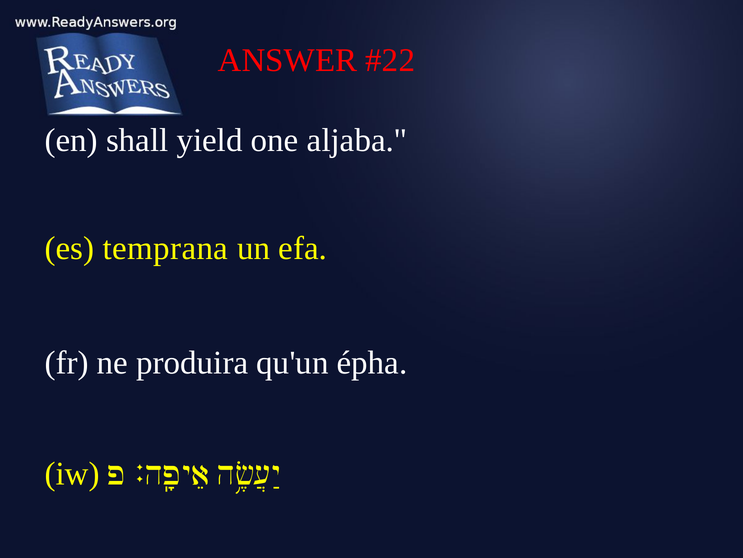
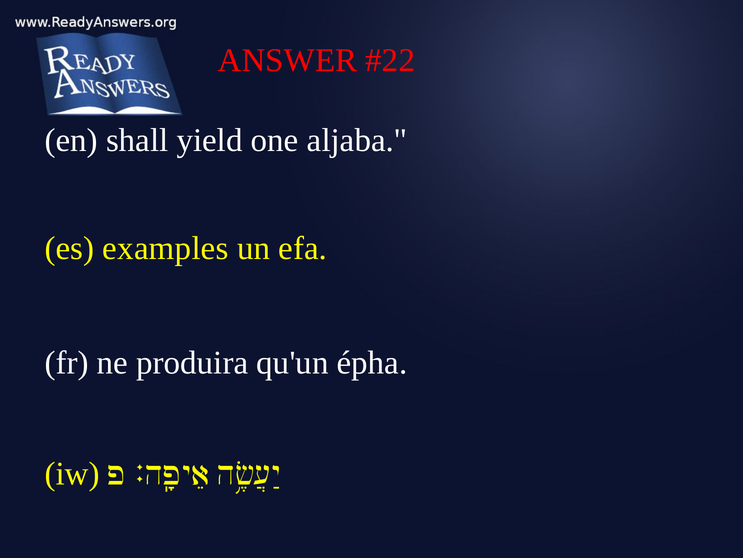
temprana: temprana -> examples
